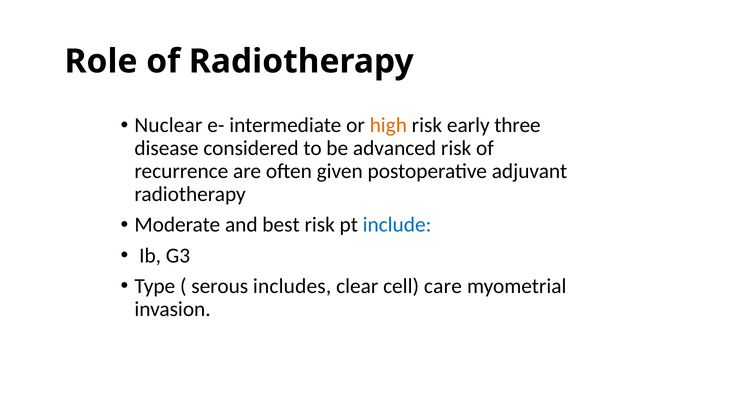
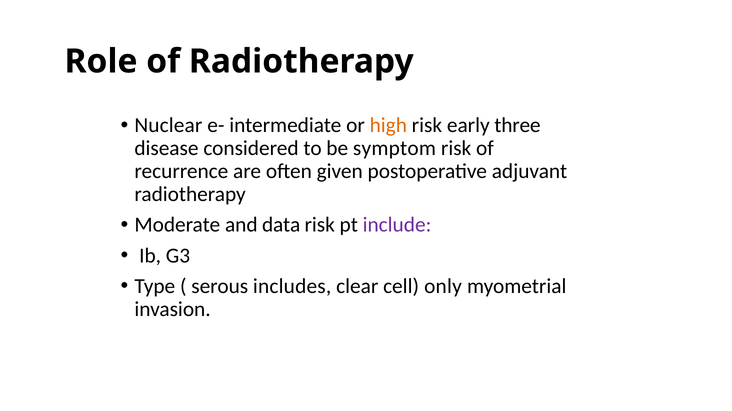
advanced: advanced -> symptom
best: best -> data
include colour: blue -> purple
care: care -> only
